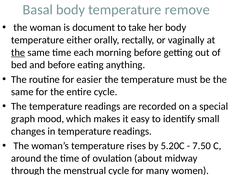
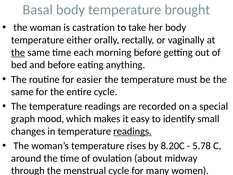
remove: remove -> brought
document: document -> castration
readings at (133, 131) underline: none -> present
5.20C: 5.20C -> 8.20C
7.50: 7.50 -> 5.78
